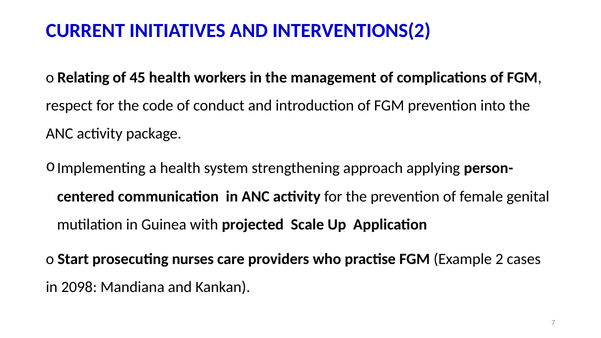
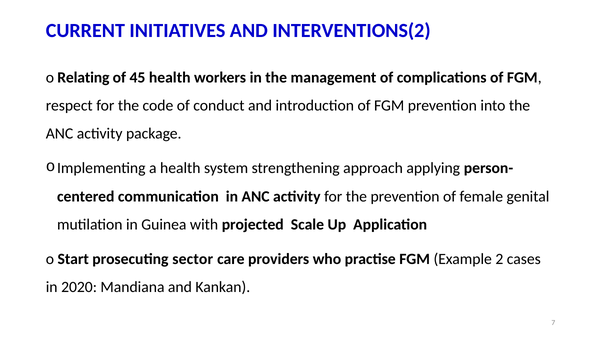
nurses: nurses -> sector
2098: 2098 -> 2020
